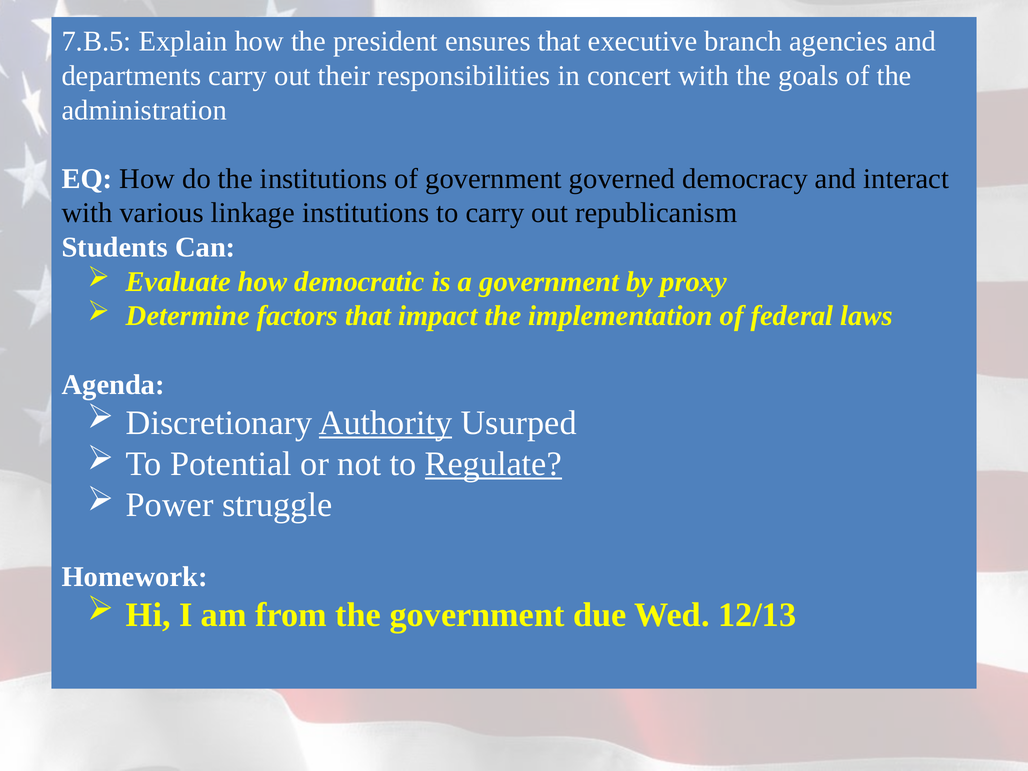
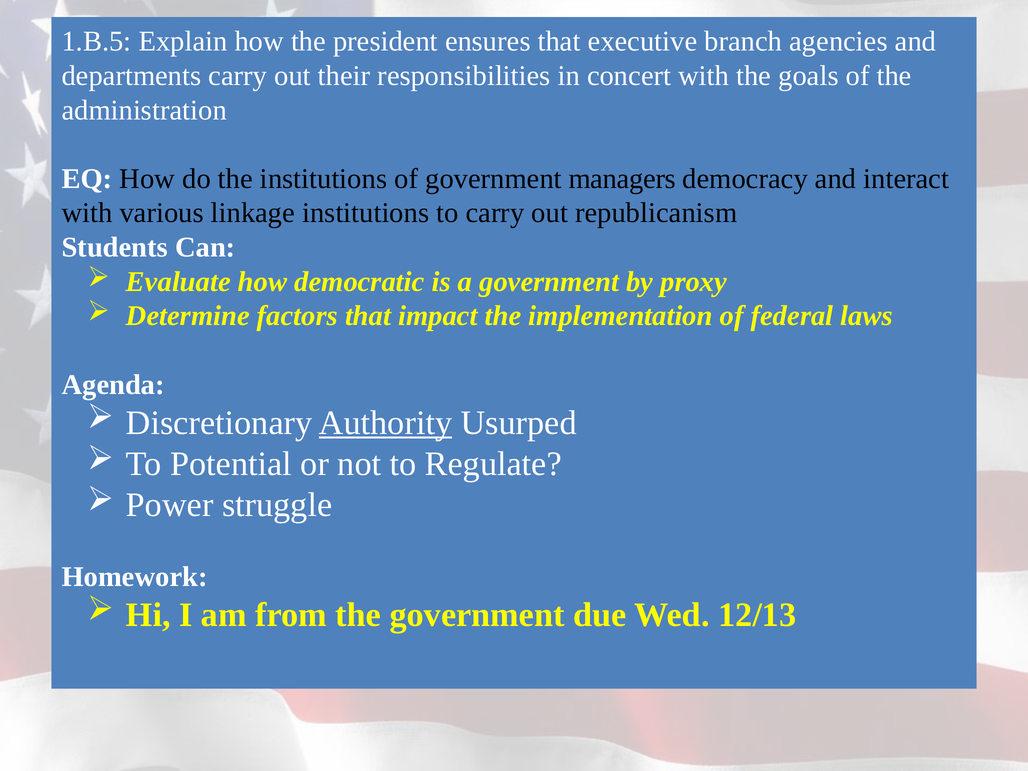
7.B.5: 7.B.5 -> 1.B.5
governed: governed -> managers
Regulate underline: present -> none
